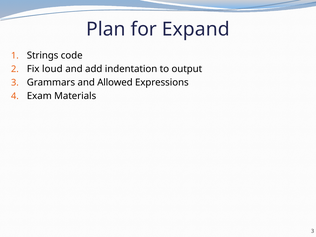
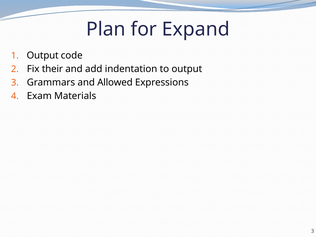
Strings at (43, 55): Strings -> Output
loud: loud -> their
